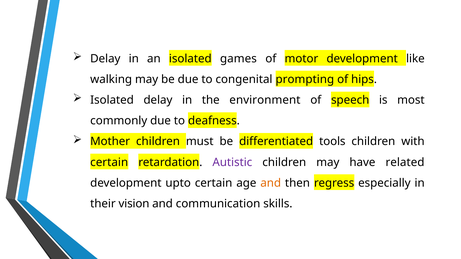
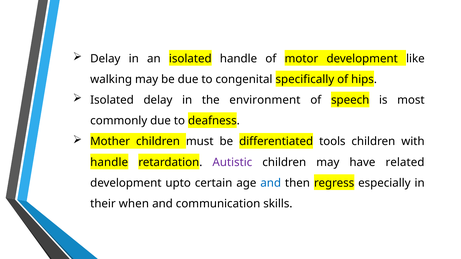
isolated games: games -> handle
prompting: prompting -> specifically
certain at (109, 162): certain -> handle
and at (271, 183) colour: orange -> blue
vision: vision -> when
